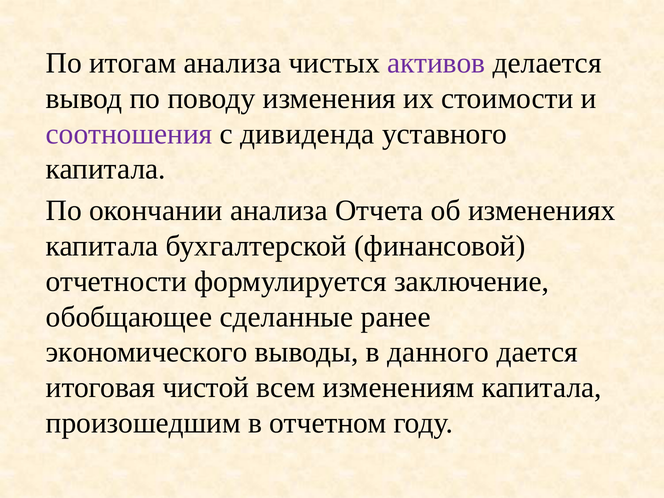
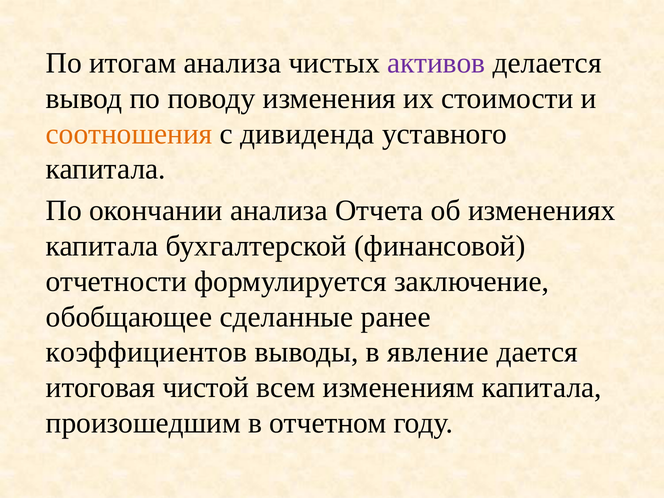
соотношения colour: purple -> orange
экономического: экономического -> коэффициентов
данного: данного -> явление
